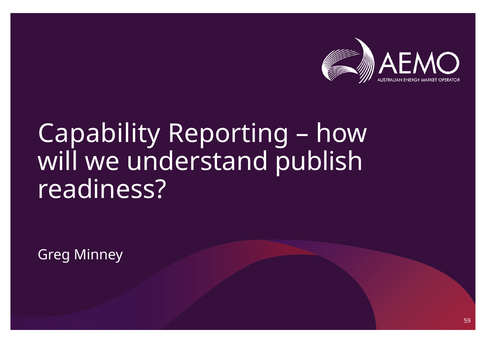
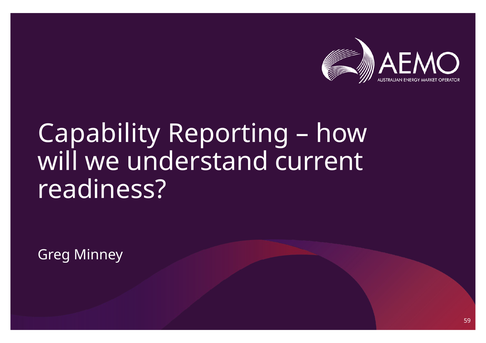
publish: publish -> current
